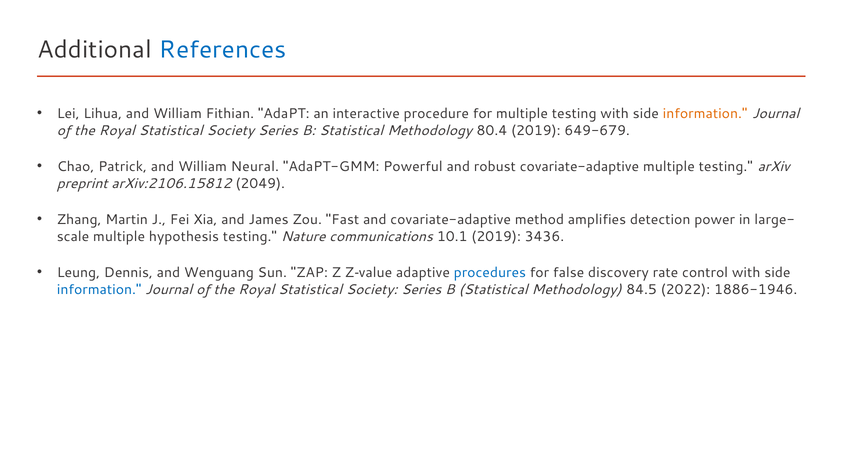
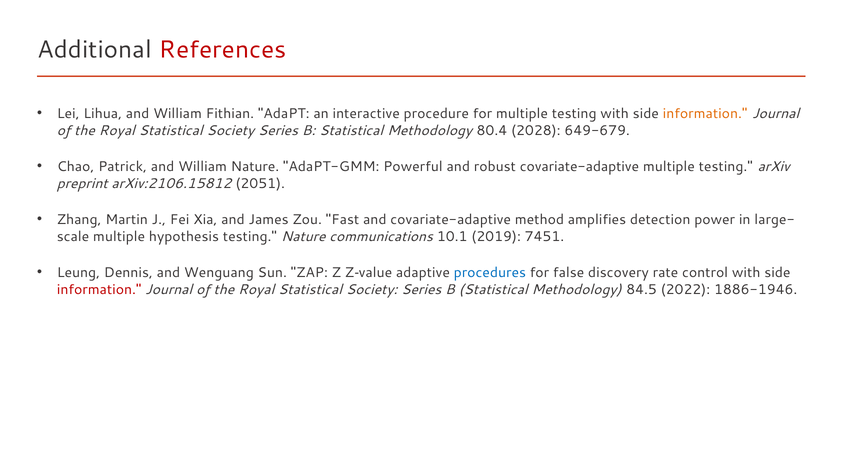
References colour: blue -> red
80.4 2019: 2019 -> 2028
William Neural: Neural -> Nature
2049: 2049 -> 2051
3436: 3436 -> 7451
information at (99, 290) colour: blue -> red
